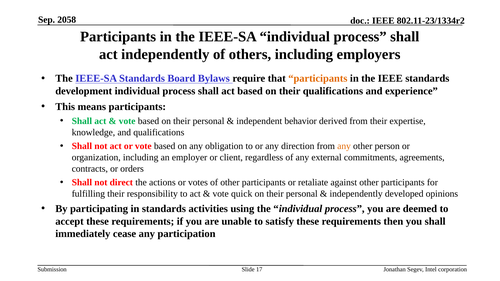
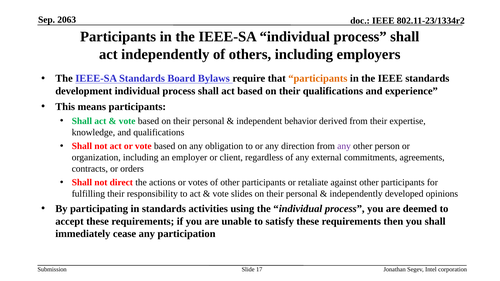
2058: 2058 -> 2063
any at (344, 146) colour: orange -> purple
quick: quick -> slides
